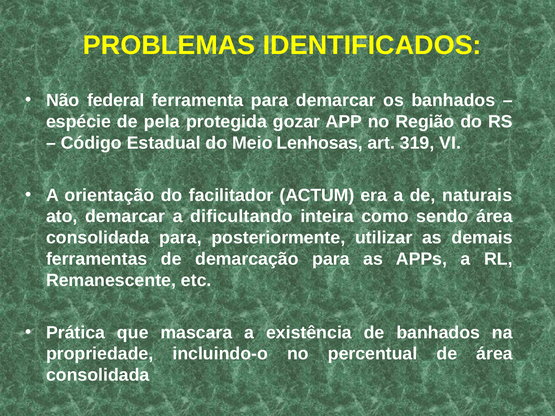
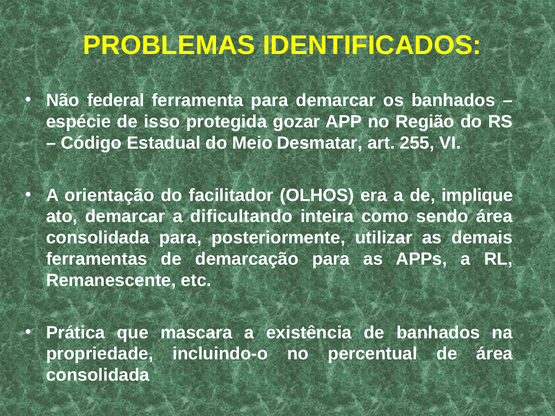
pela: pela -> isso
Lenhosas: Lenhosas -> Desmatar
319: 319 -> 255
ACTUM: ACTUM -> OLHOS
naturais: naturais -> implique
